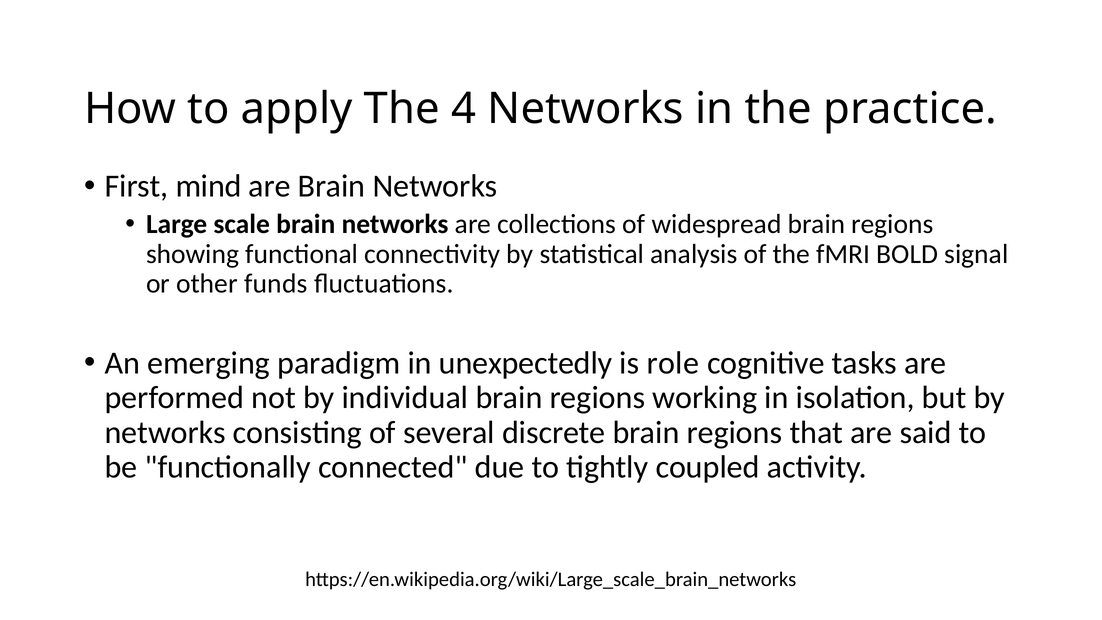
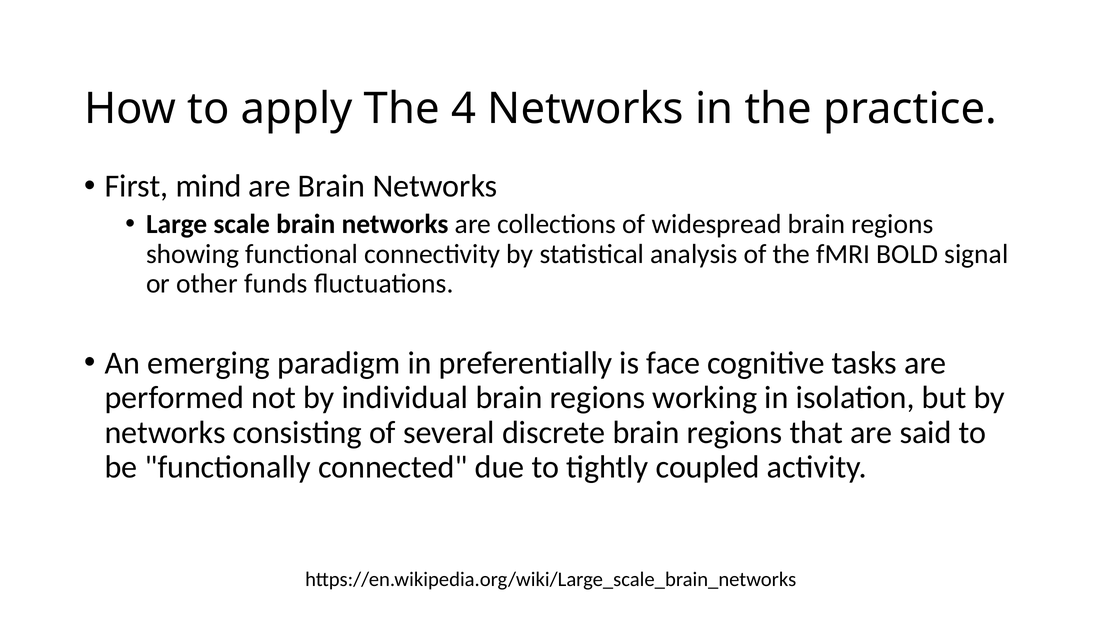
unexpectedly: unexpectedly -> preferentially
role: role -> face
